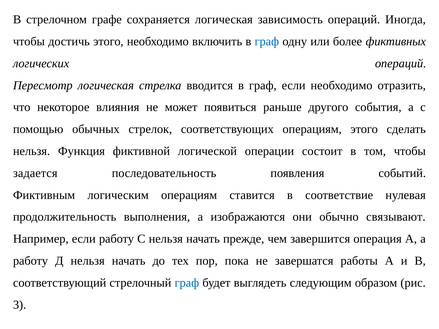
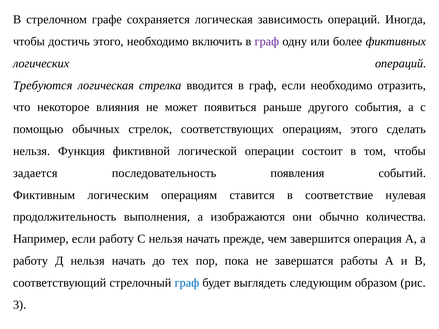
граф at (267, 41) colour: blue -> purple
Пересмотр: Пересмотр -> Требуются
связывают: связывают -> количества
